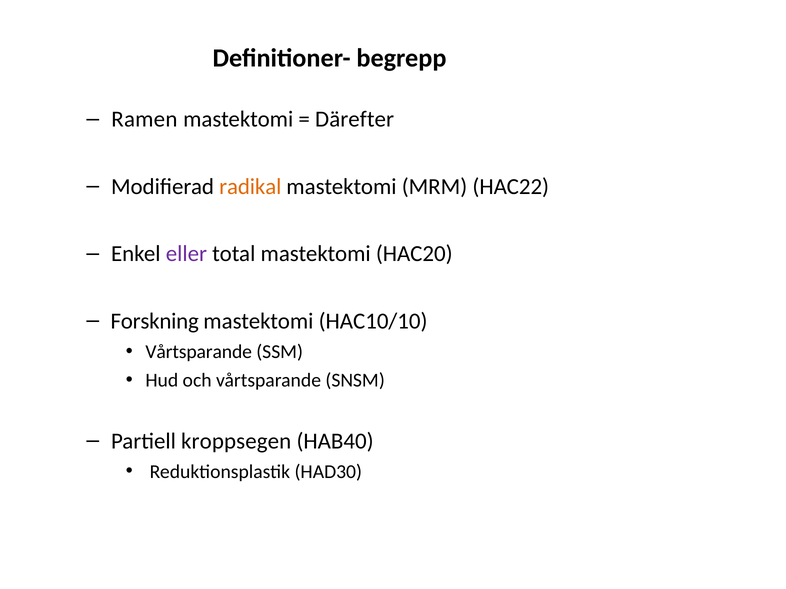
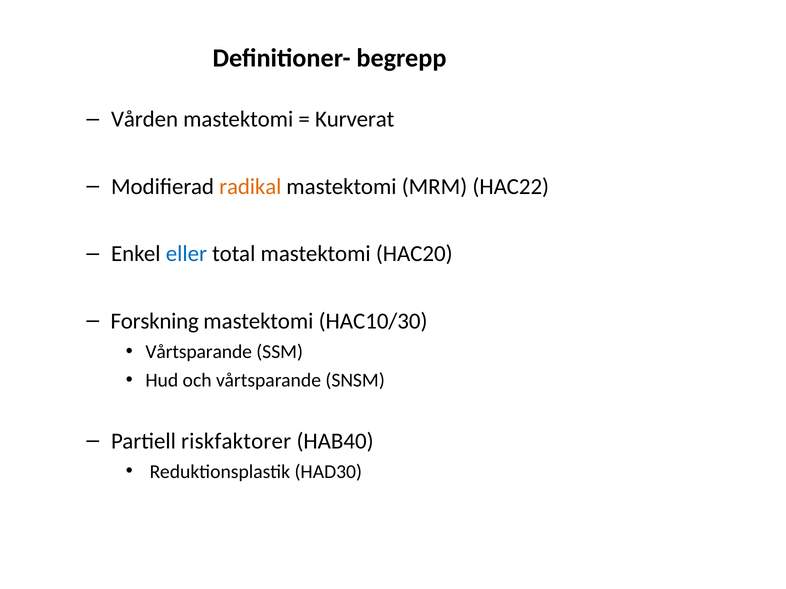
Ramen: Ramen -> Vården
Därefter: Därefter -> Kurverat
eller colour: purple -> blue
HAC10/10: HAC10/10 -> HAC10/30
kroppsegen: kroppsegen -> riskfaktorer
